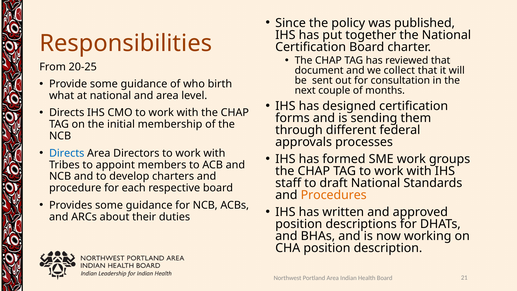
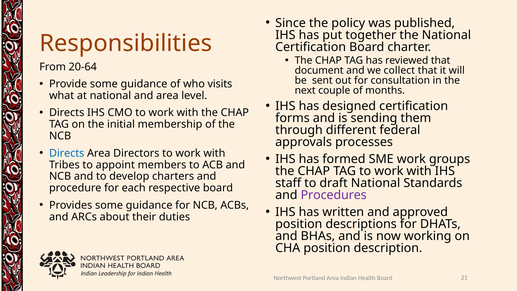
20-25: 20-25 -> 20-64
birth: birth -> visits
Procedures colour: orange -> purple
